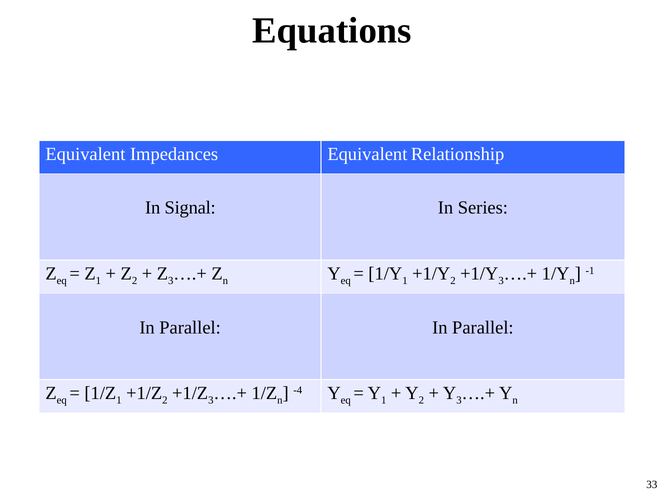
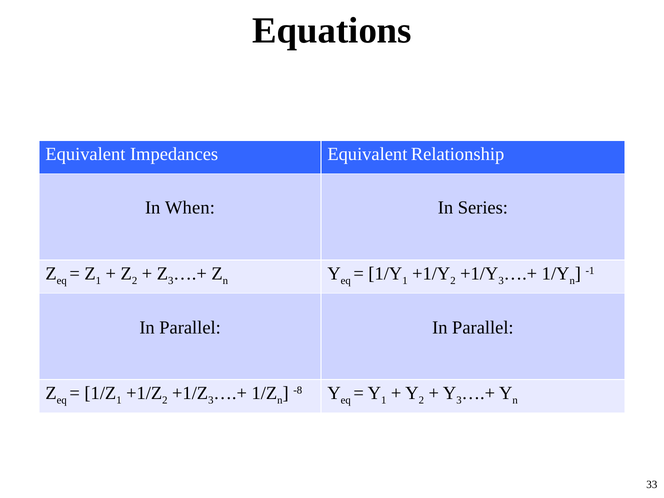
Signal: Signal -> When
-4: -4 -> -8
